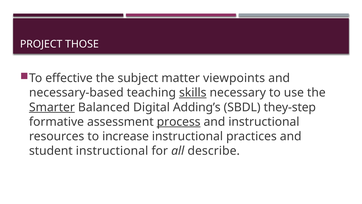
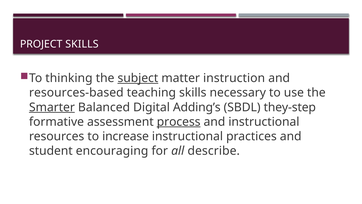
PROJECT THOSE: THOSE -> SKILLS
effective: effective -> thinking
subject underline: none -> present
viewpoints: viewpoints -> instruction
necessary-based: necessary-based -> resources-based
skills at (193, 93) underline: present -> none
student instructional: instructional -> encouraging
